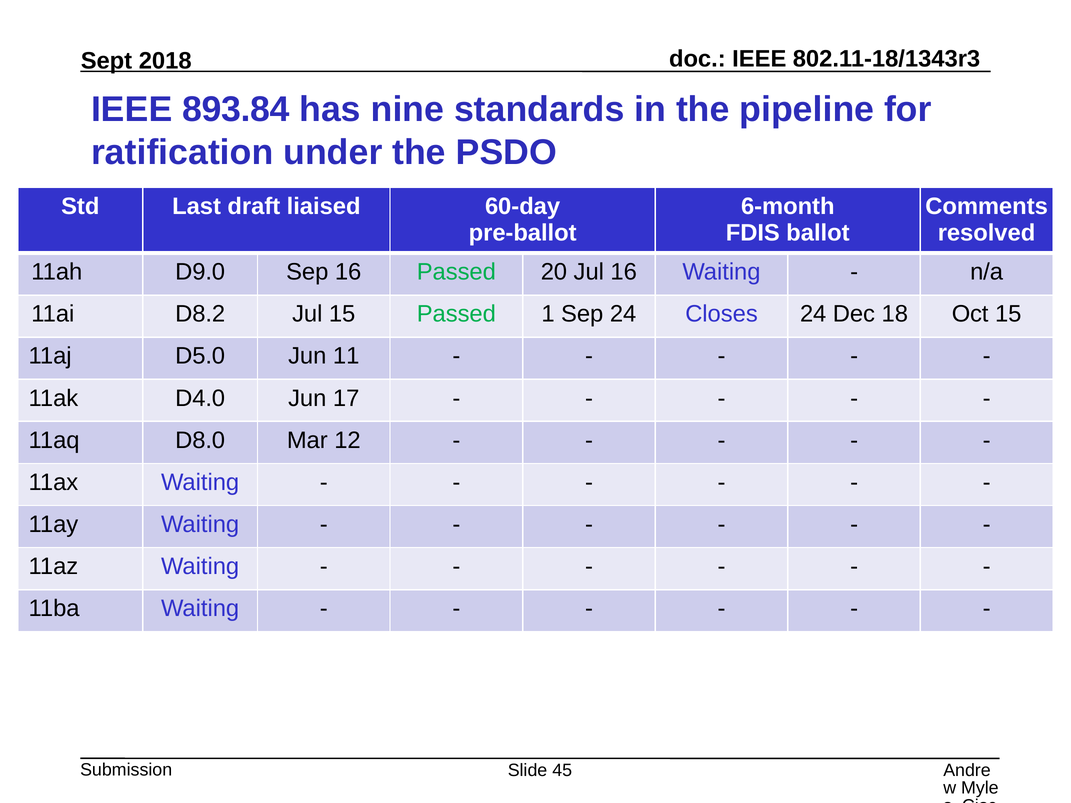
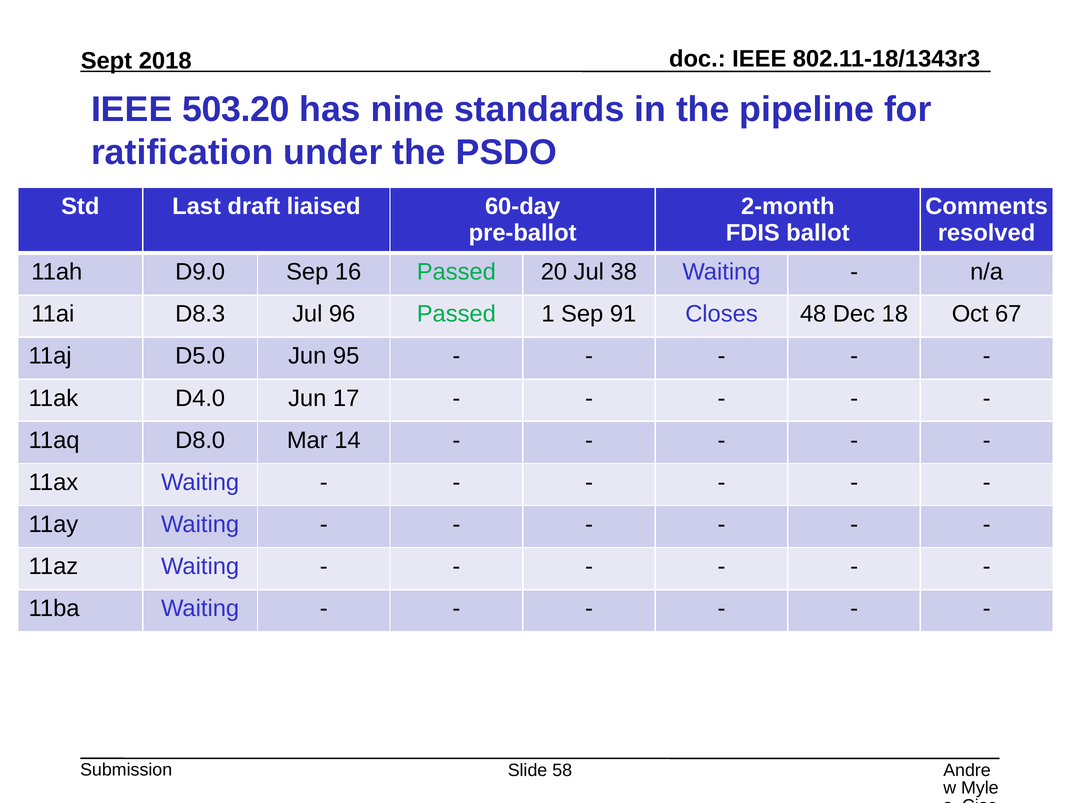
893.84: 893.84 -> 503.20
6-month: 6-month -> 2-month
Jul 16: 16 -> 38
D8.2: D8.2 -> D8.3
Jul 15: 15 -> 96
Sep 24: 24 -> 91
Closes 24: 24 -> 48
Oct 15: 15 -> 67
11: 11 -> 95
12: 12 -> 14
45: 45 -> 58
